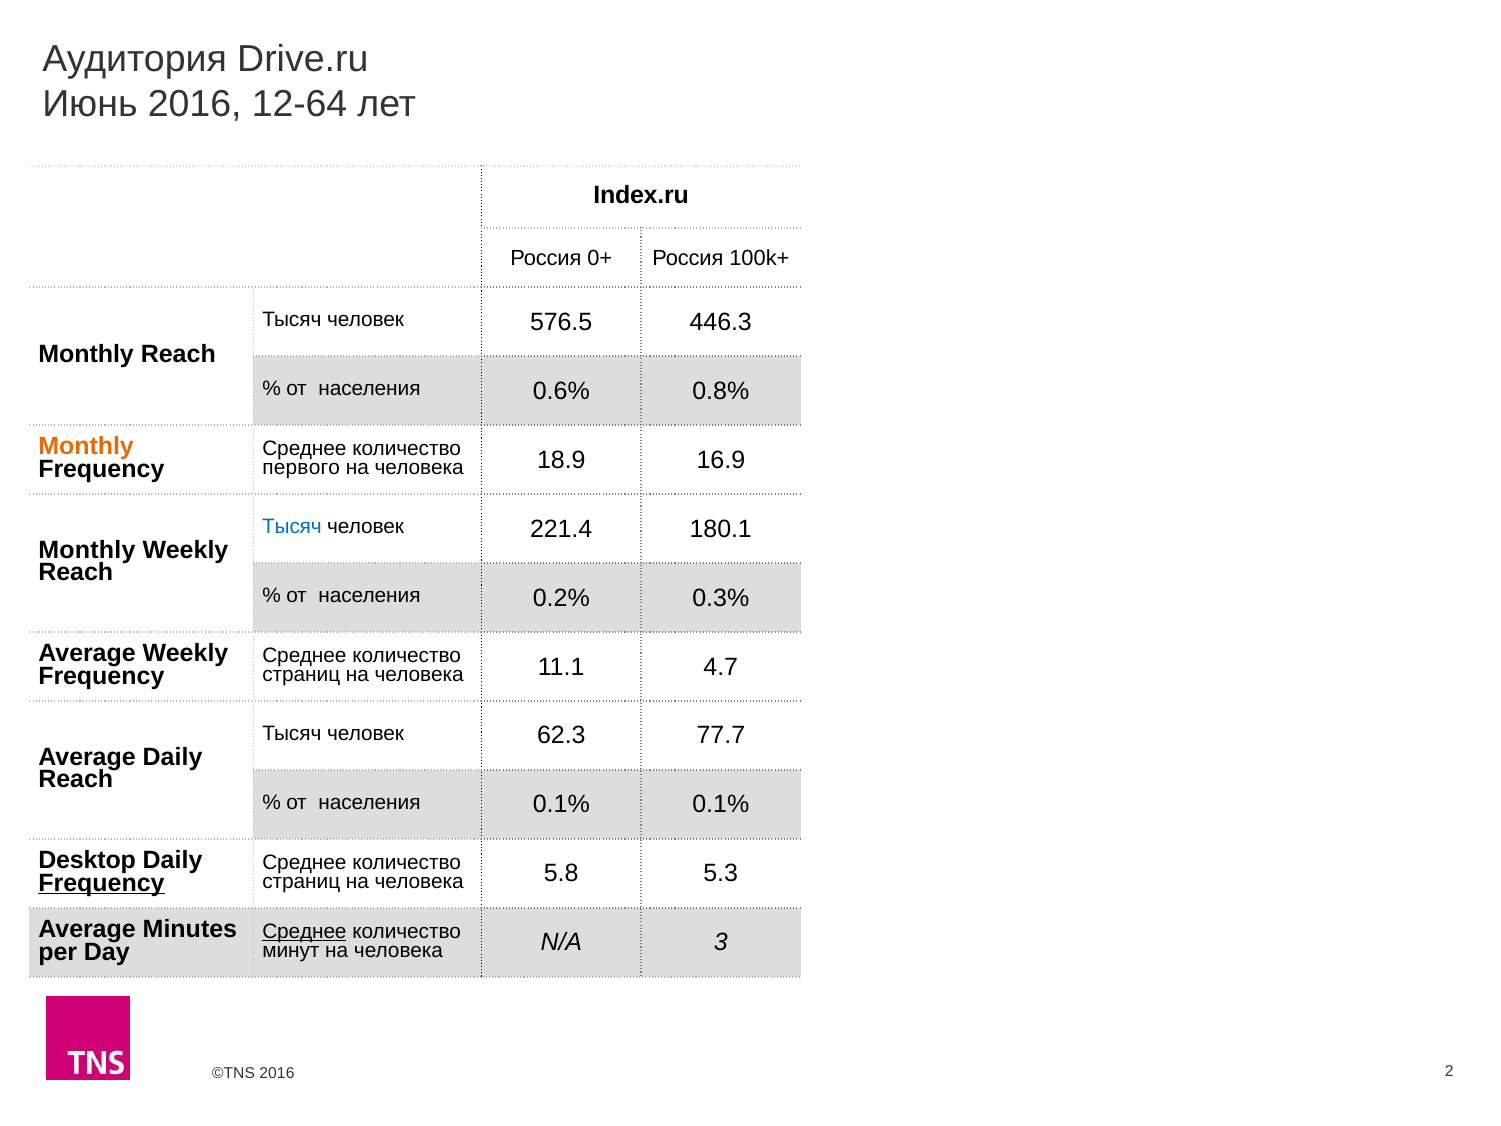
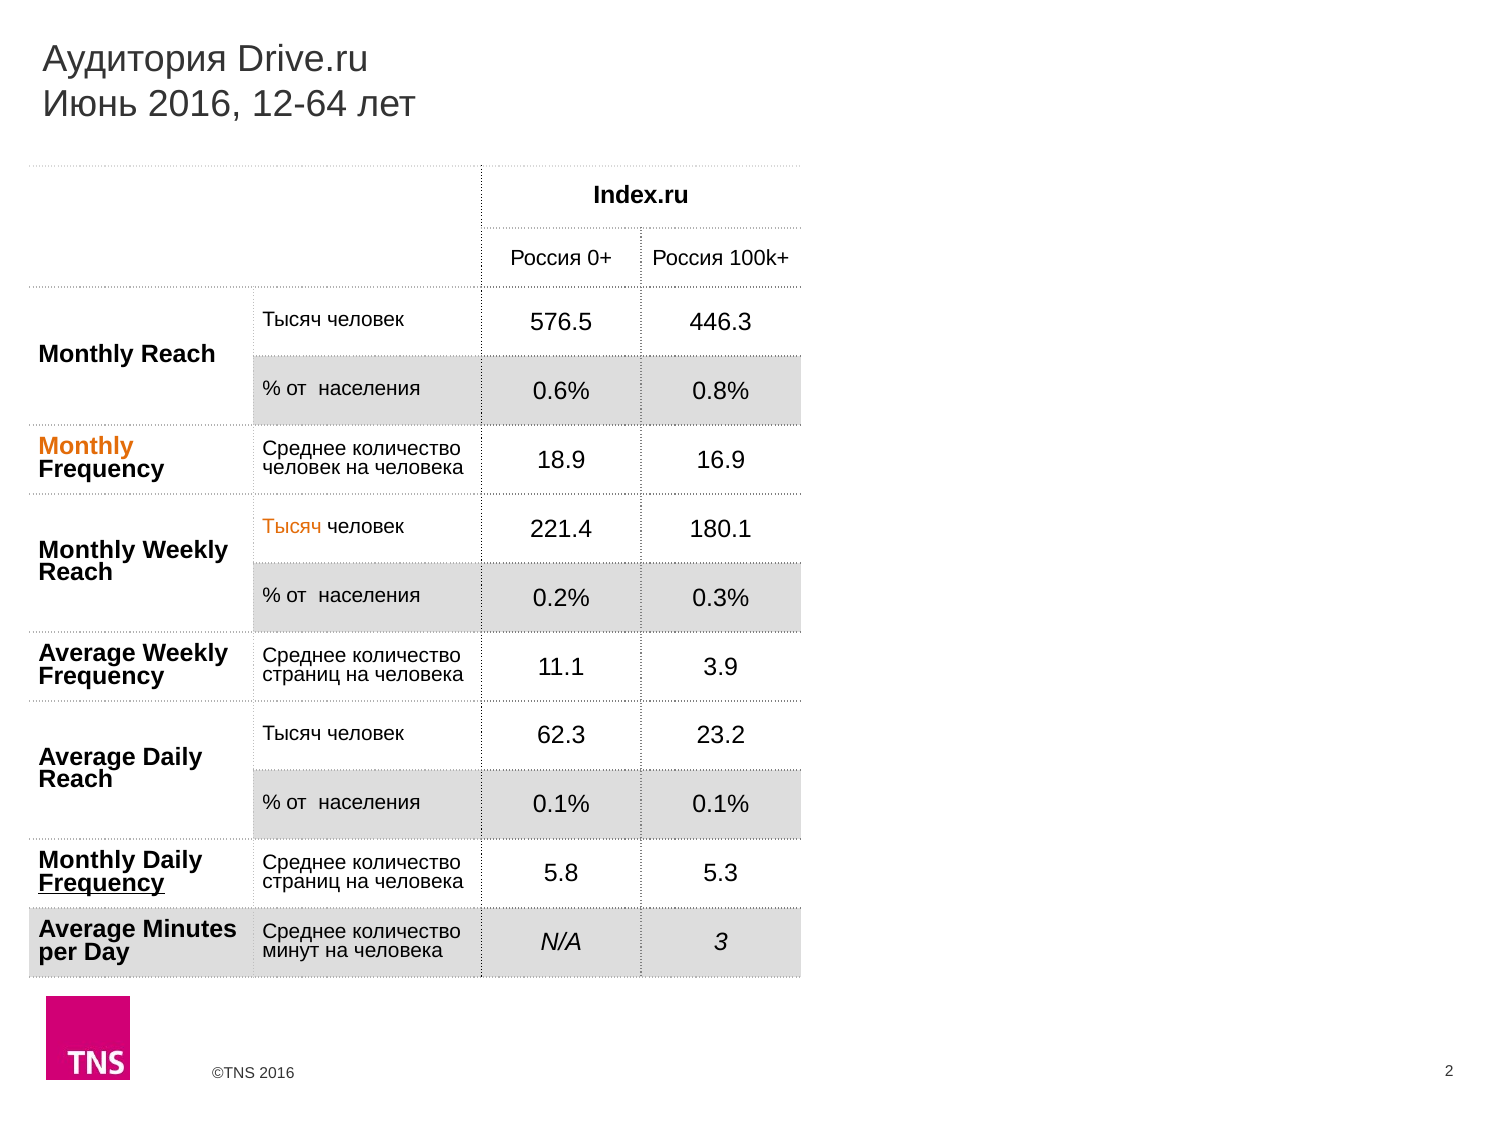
первого at (301, 467): первого -> человек
Тысяч at (292, 527) colour: blue -> orange
4.7: 4.7 -> 3.9
77.7: 77.7 -> 23.2
Desktop at (87, 860): Desktop -> Monthly
Среднее at (304, 931) underline: present -> none
